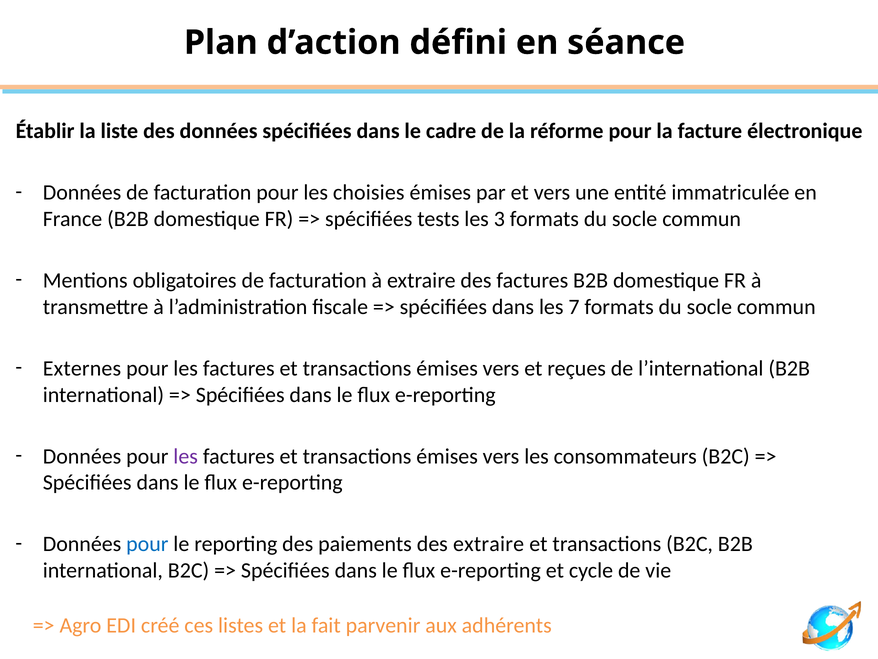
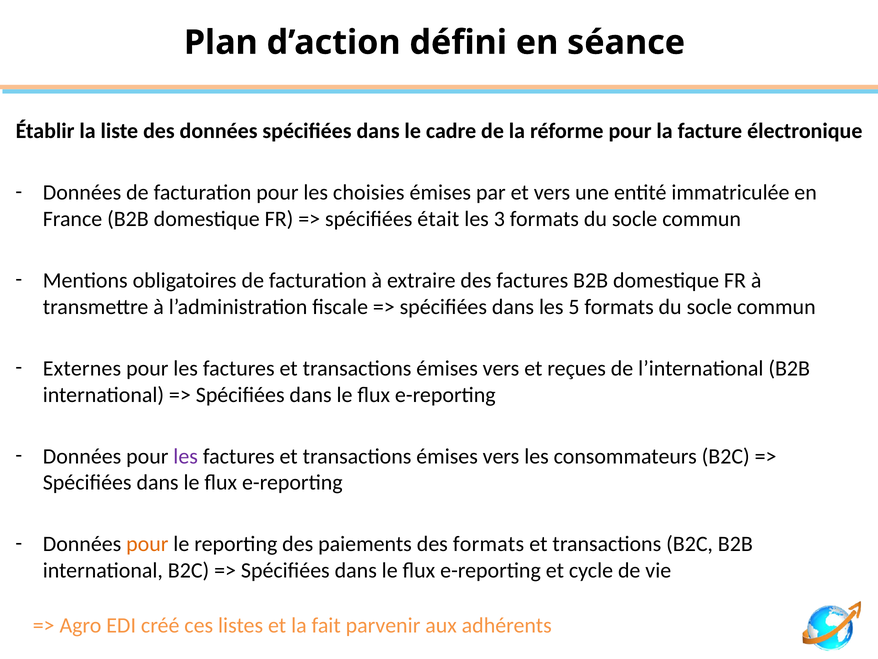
tests: tests -> était
7: 7 -> 5
pour at (147, 544) colour: blue -> orange
des extraire: extraire -> formats
